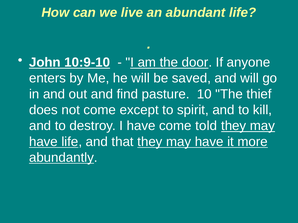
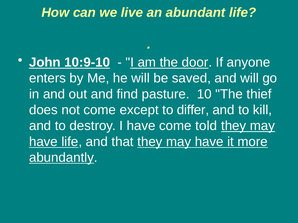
spirit: spirit -> differ
